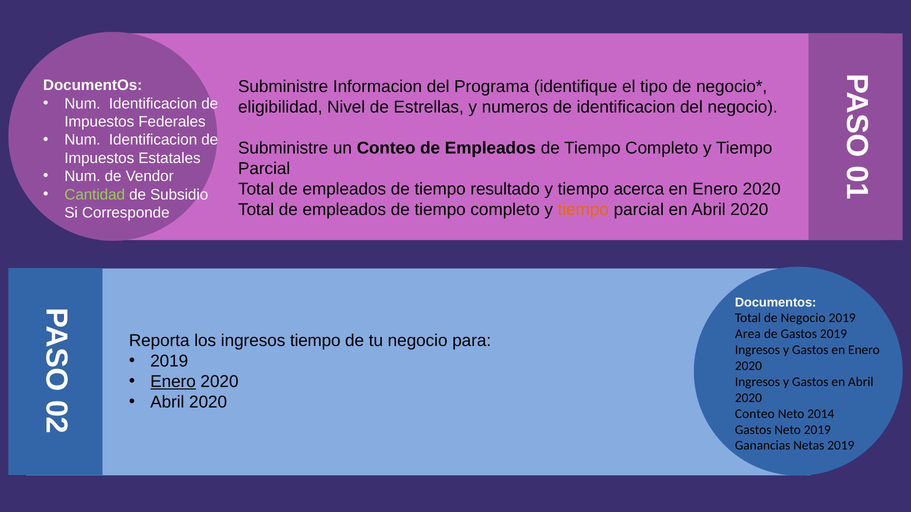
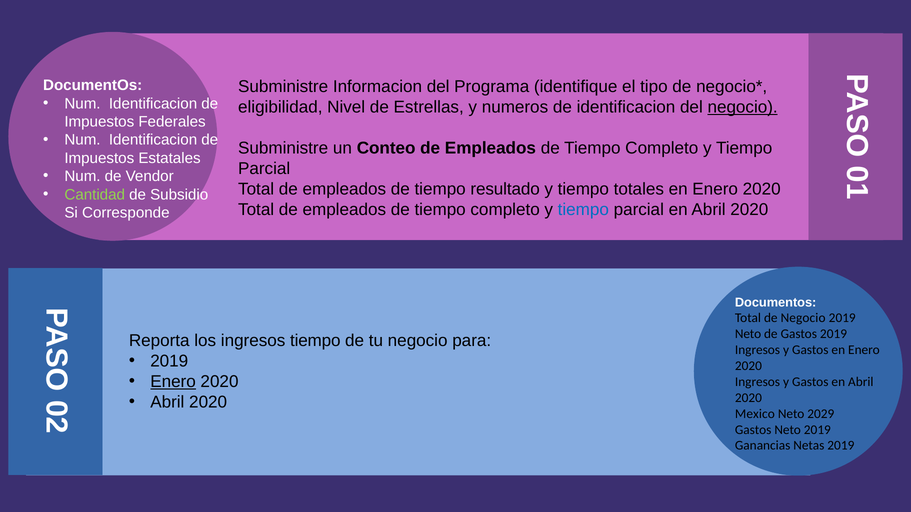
negocio at (743, 107) underline: none -> present
acerca: acerca -> totales
tiempo at (583, 210) colour: orange -> blue
Area at (748, 334): Area -> Neto
Conteo at (755, 414): Conteo -> Mexico
2014: 2014 -> 2029
